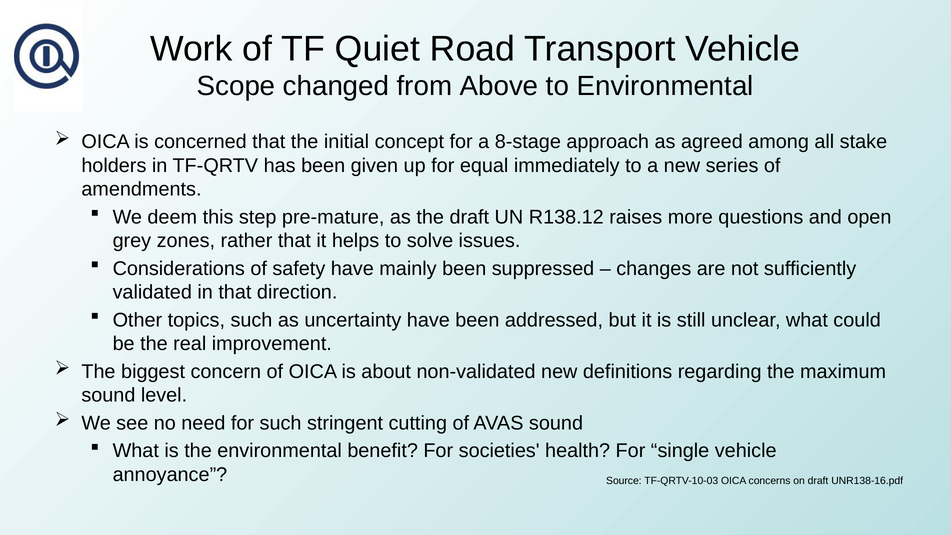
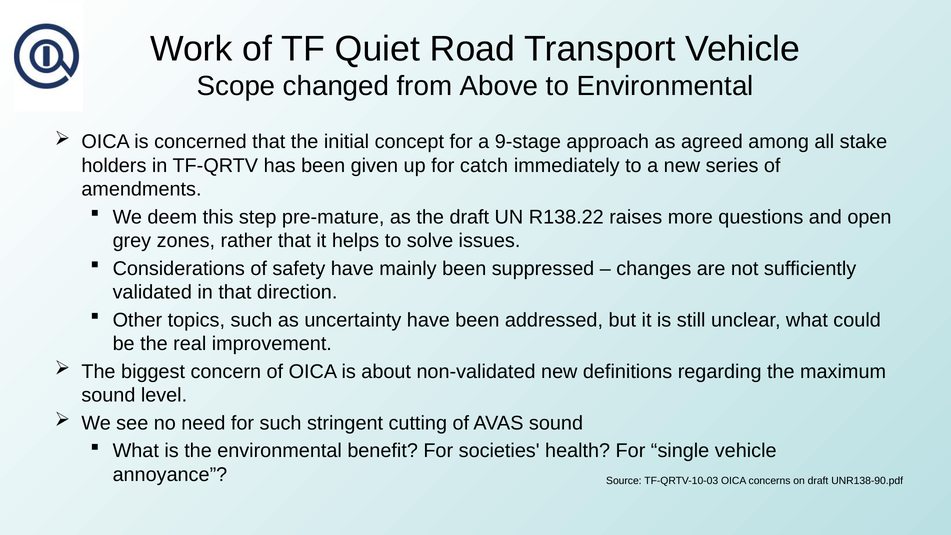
8-stage: 8-stage -> 9-stage
equal: equal -> catch
R138.12: R138.12 -> R138.22
UNR138-16.pdf: UNR138-16.pdf -> UNR138-90.pdf
